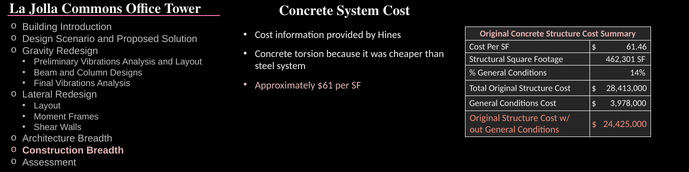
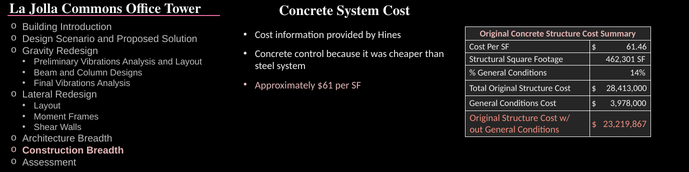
torsion: torsion -> control
24,425,000: 24,425,000 -> 23,219,867
